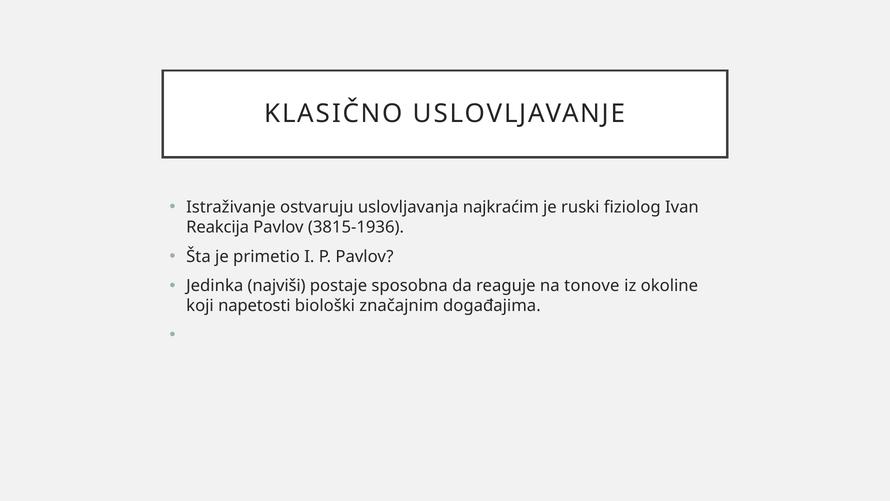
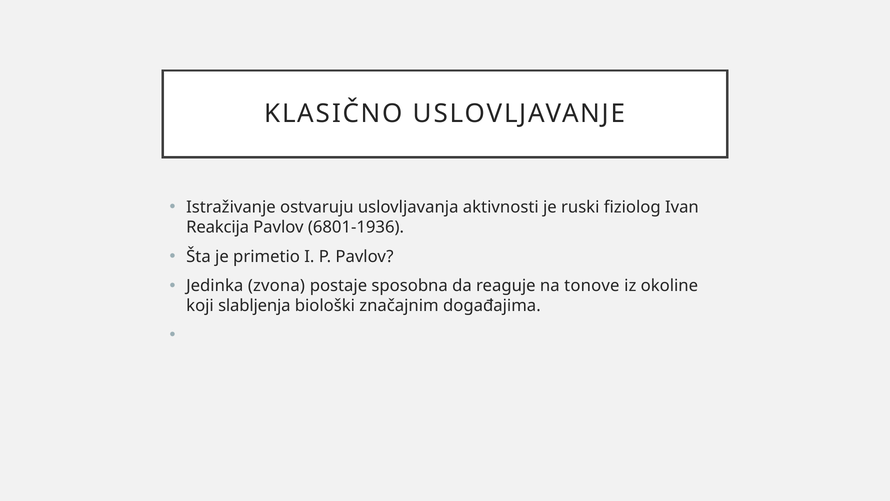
najkraćim: najkraćim -> aktivnosti
3815-1936: 3815-1936 -> 6801-1936
najviši: najviši -> zvona
napetosti: napetosti -> slabljenja
